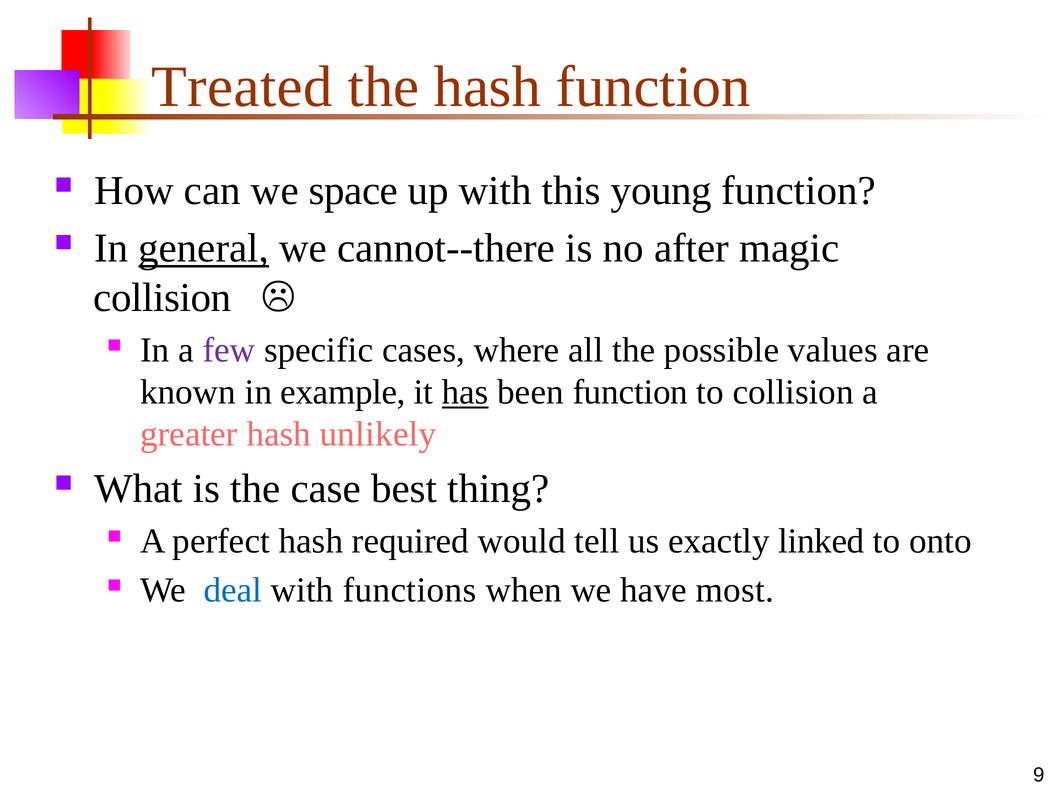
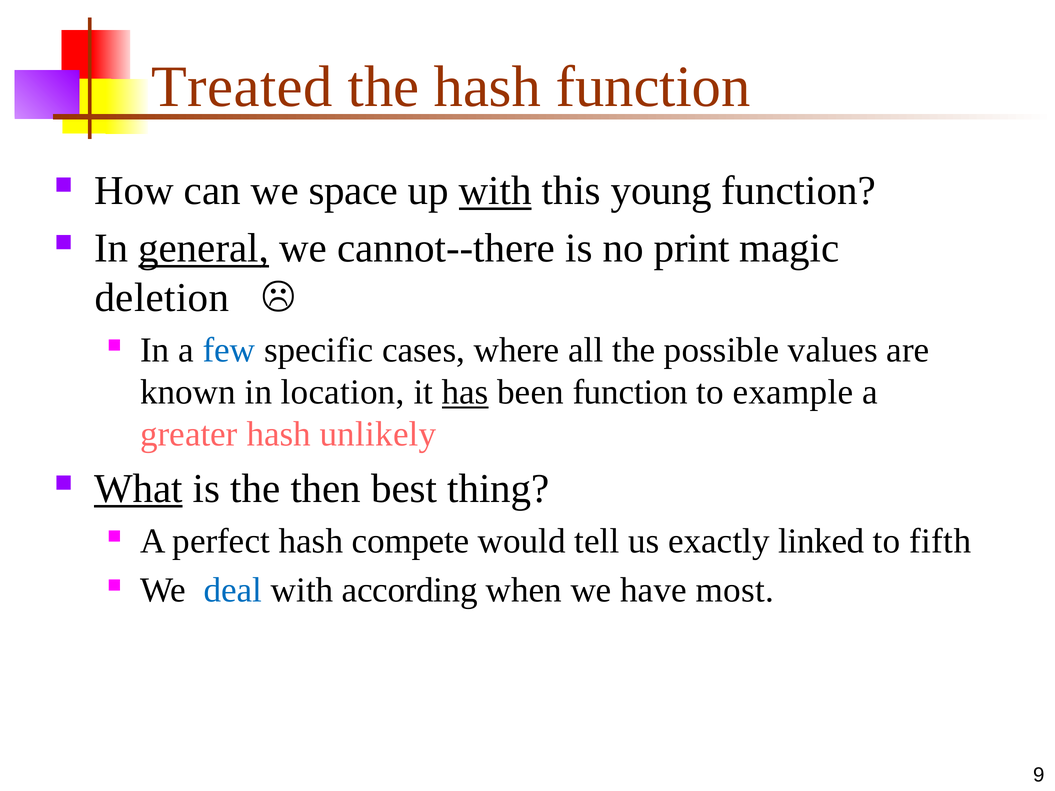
with at (495, 191) underline: none -> present
after: after -> print
collision at (162, 298): collision -> deletion
few colour: purple -> blue
example: example -> location
to collision: collision -> example
What underline: none -> present
case: case -> then
required: required -> compete
onto: onto -> fifth
functions: functions -> according
